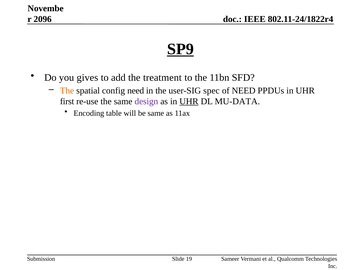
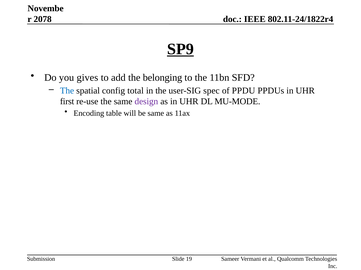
2096: 2096 -> 2078
treatment: treatment -> belonging
The at (67, 91) colour: orange -> blue
config need: need -> total
of NEED: NEED -> PPDU
UHR at (189, 102) underline: present -> none
MU-DATA: MU-DATA -> MU-MODE
